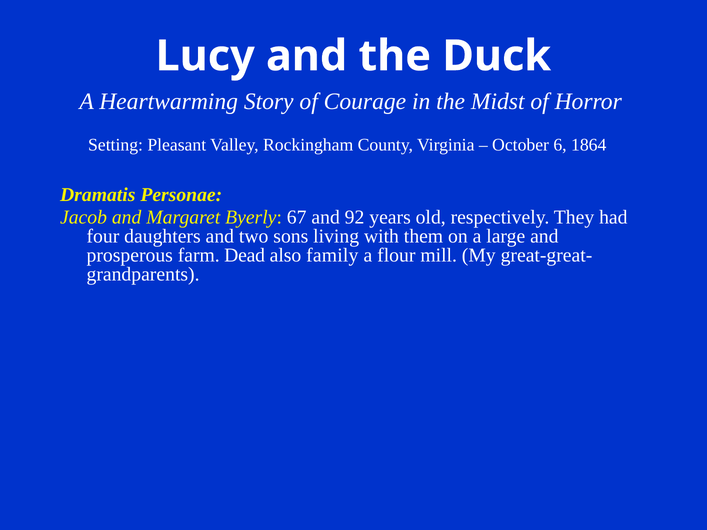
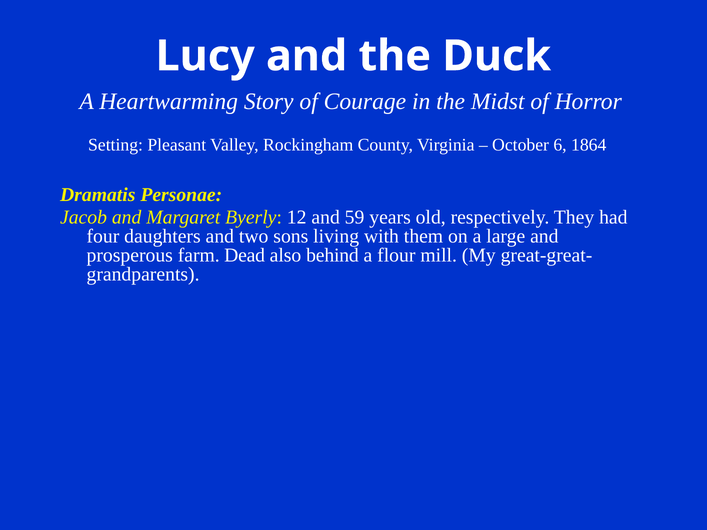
67: 67 -> 12
92: 92 -> 59
family: family -> behind
